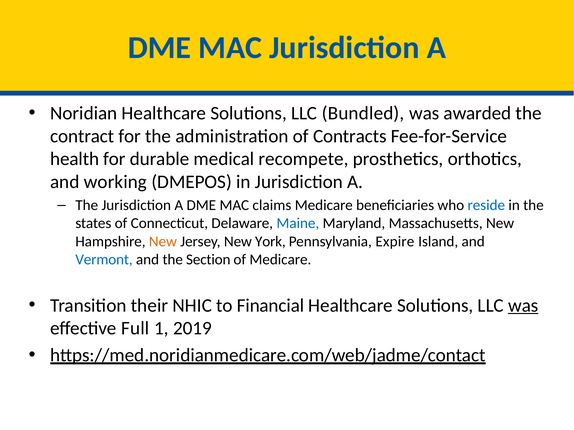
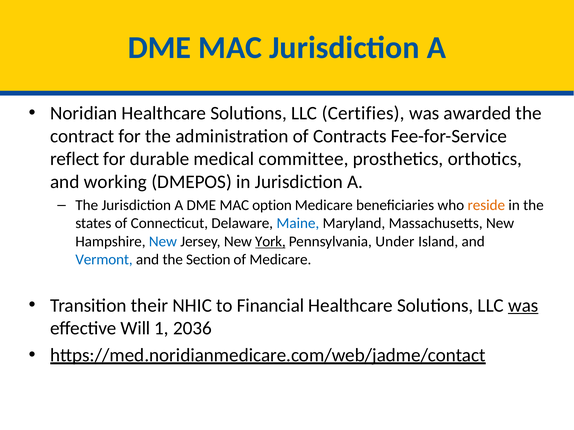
Bundled: Bundled -> Certifies
health: health -> reflect
recompete: recompete -> committee
claims: claims -> option
reside colour: blue -> orange
New at (163, 242) colour: orange -> blue
York underline: none -> present
Expire: Expire -> Under
Full: Full -> Will
2019: 2019 -> 2036
